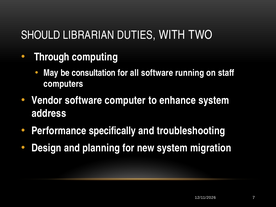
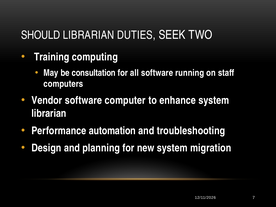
WITH: WITH -> SEEK
Through: Through -> Training
address at (49, 113): address -> librarian
specifically: specifically -> automation
